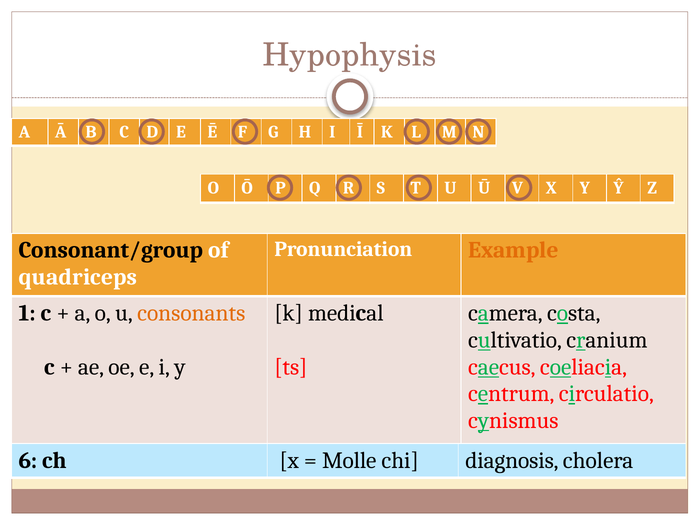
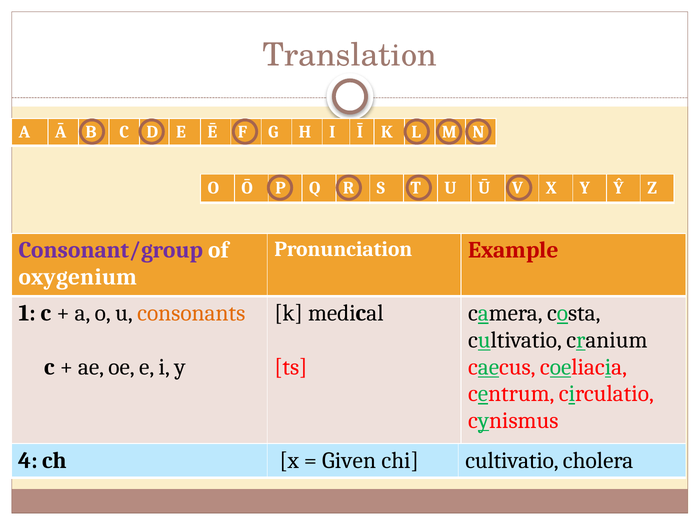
Hypophysis: Hypophysis -> Translation
Example colour: orange -> red
Consonant/group colour: black -> purple
quadriceps: quadriceps -> oxygenium
6: 6 -> 4
Molle: Molle -> Given
chi diagnosis: diagnosis -> cultivatio
